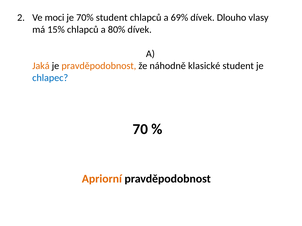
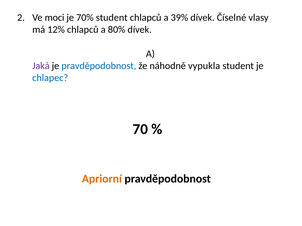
69%: 69% -> 39%
Dlouho: Dlouho -> Číselné
15%: 15% -> 12%
Jaká colour: orange -> purple
pravděpodobnost at (99, 66) colour: orange -> blue
klasické: klasické -> vypukla
